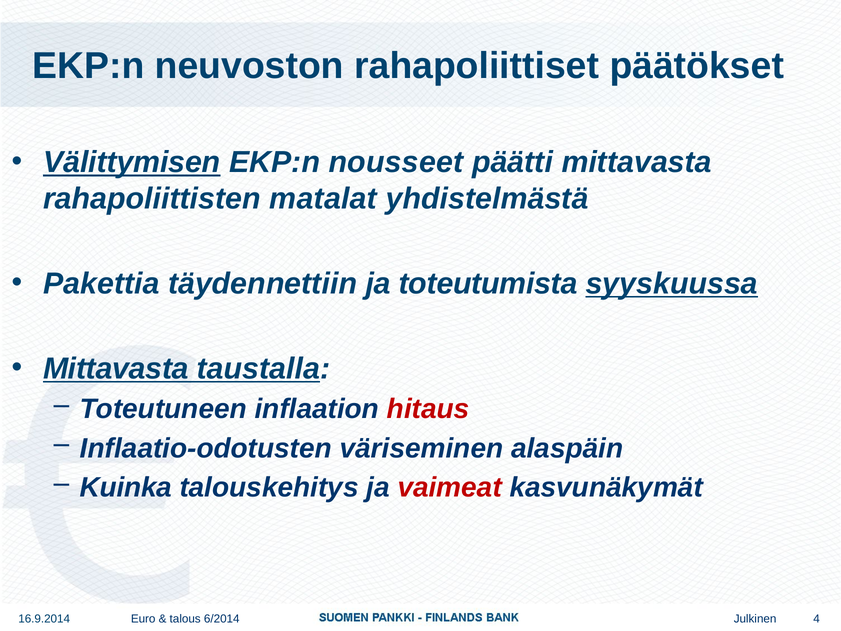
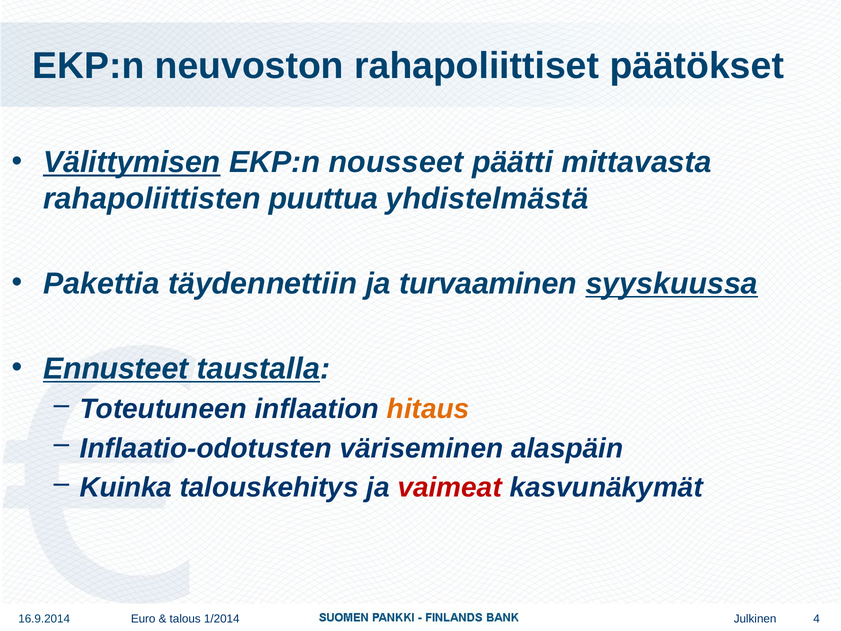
matalat: matalat -> puuttua
toteutumista: toteutumista -> turvaaminen
Mittavasta at (116, 368): Mittavasta -> Ennusteet
hitaus colour: red -> orange
6/2014: 6/2014 -> 1/2014
